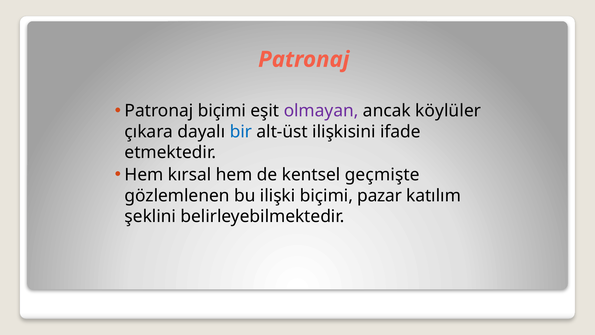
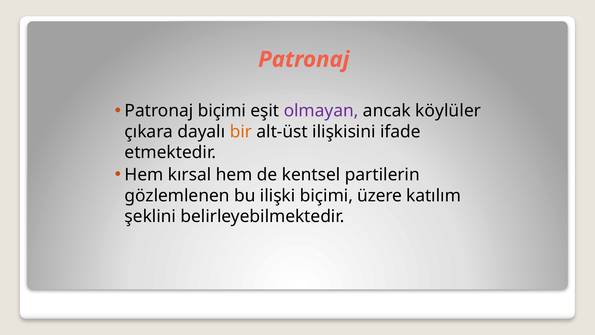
bir colour: blue -> orange
geçmişte: geçmişte -> partilerin
pazar: pazar -> üzere
